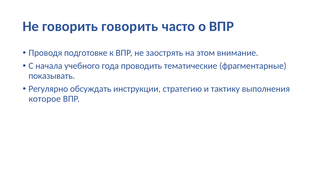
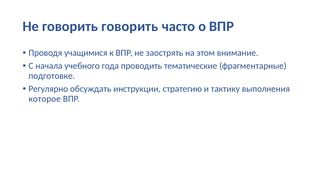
подготовке: подготовке -> учащимися
показывать: показывать -> подготовке
